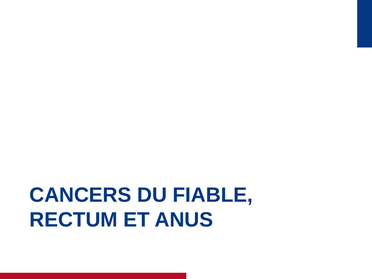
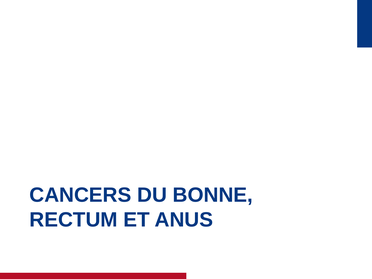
FIABLE: FIABLE -> BONNE
